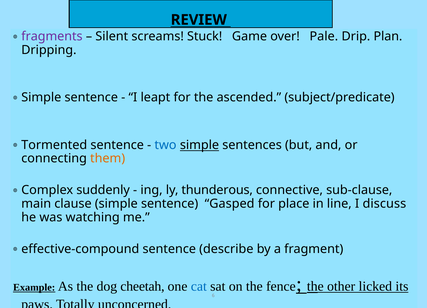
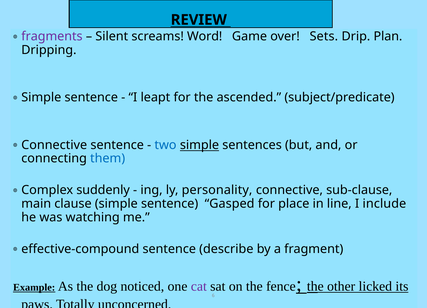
Stuck: Stuck -> Word
Pale: Pale -> Sets
Tormented at (54, 145): Tormented -> Connective
them colour: orange -> blue
thunderous: thunderous -> personality
discuss: discuss -> include
cheetah: cheetah -> noticed
cat colour: blue -> purple
